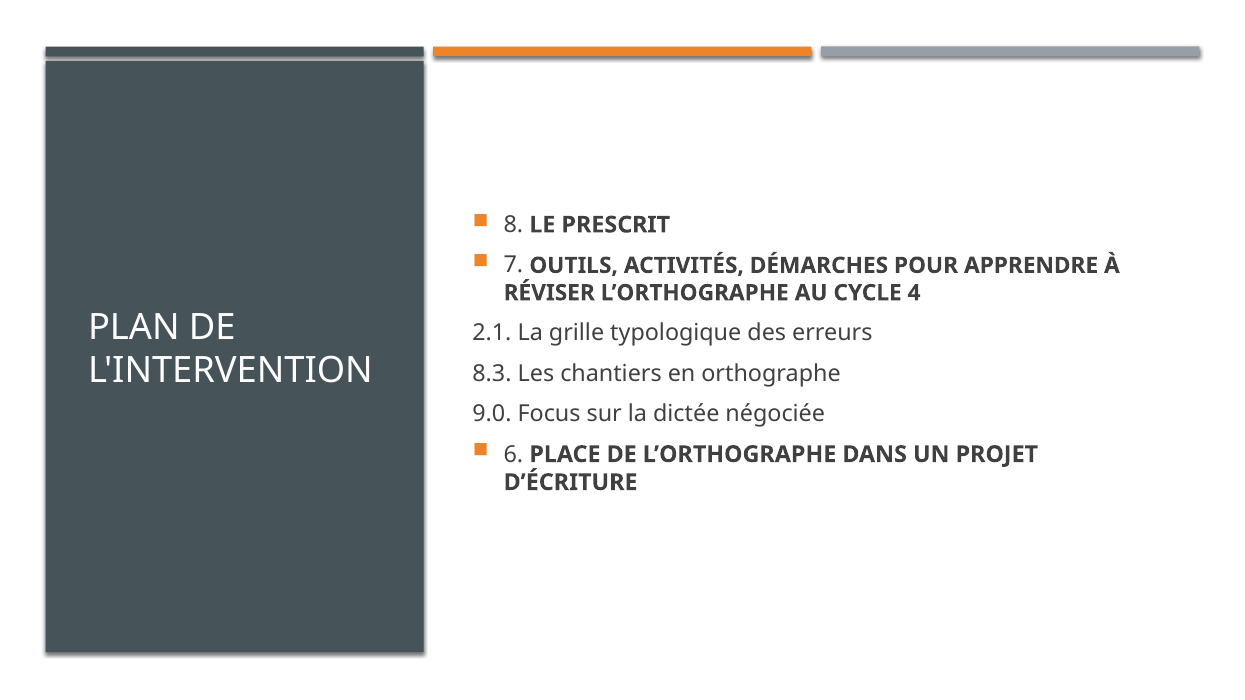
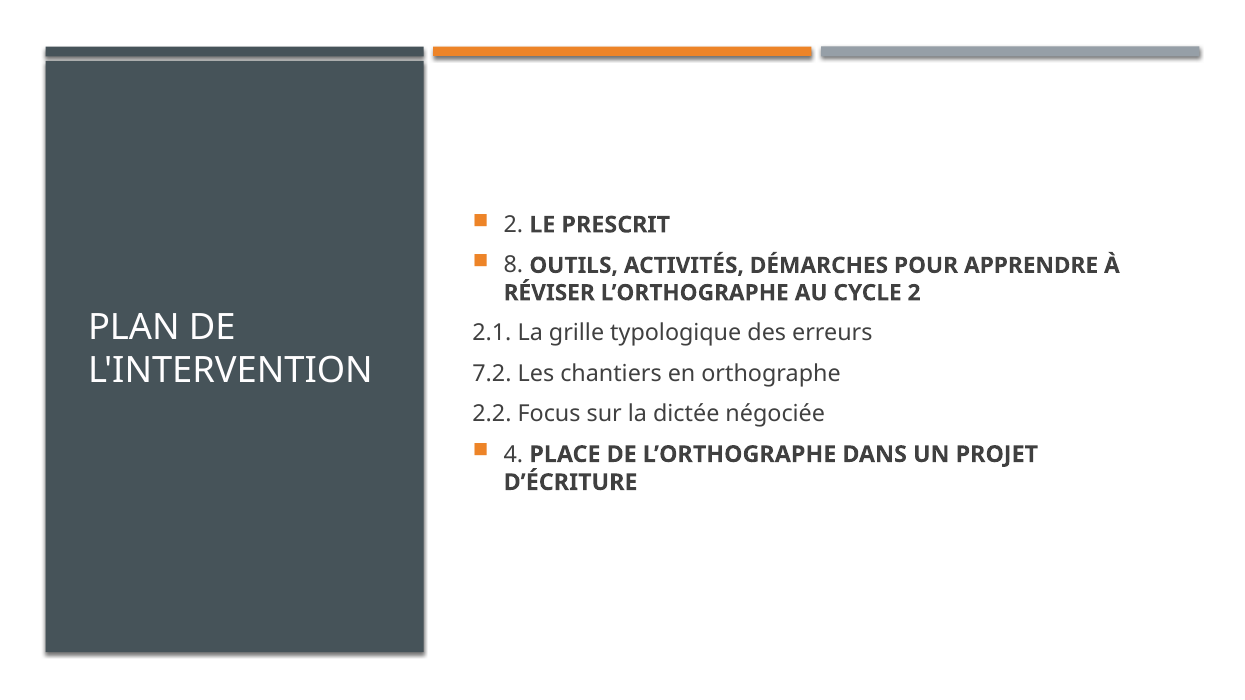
8 at (513, 225): 8 -> 2
7: 7 -> 8
CYCLE 4: 4 -> 2
8.3: 8.3 -> 7.2
9.0: 9.0 -> 2.2
6: 6 -> 4
